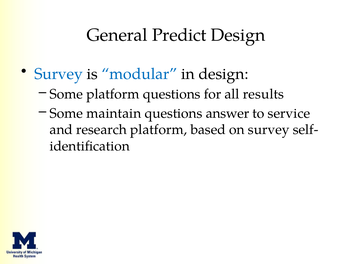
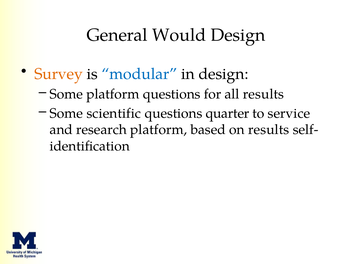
Predict: Predict -> Would
Survey at (59, 74) colour: blue -> orange
maintain: maintain -> scientific
answer: answer -> quarter
on survey: survey -> results
